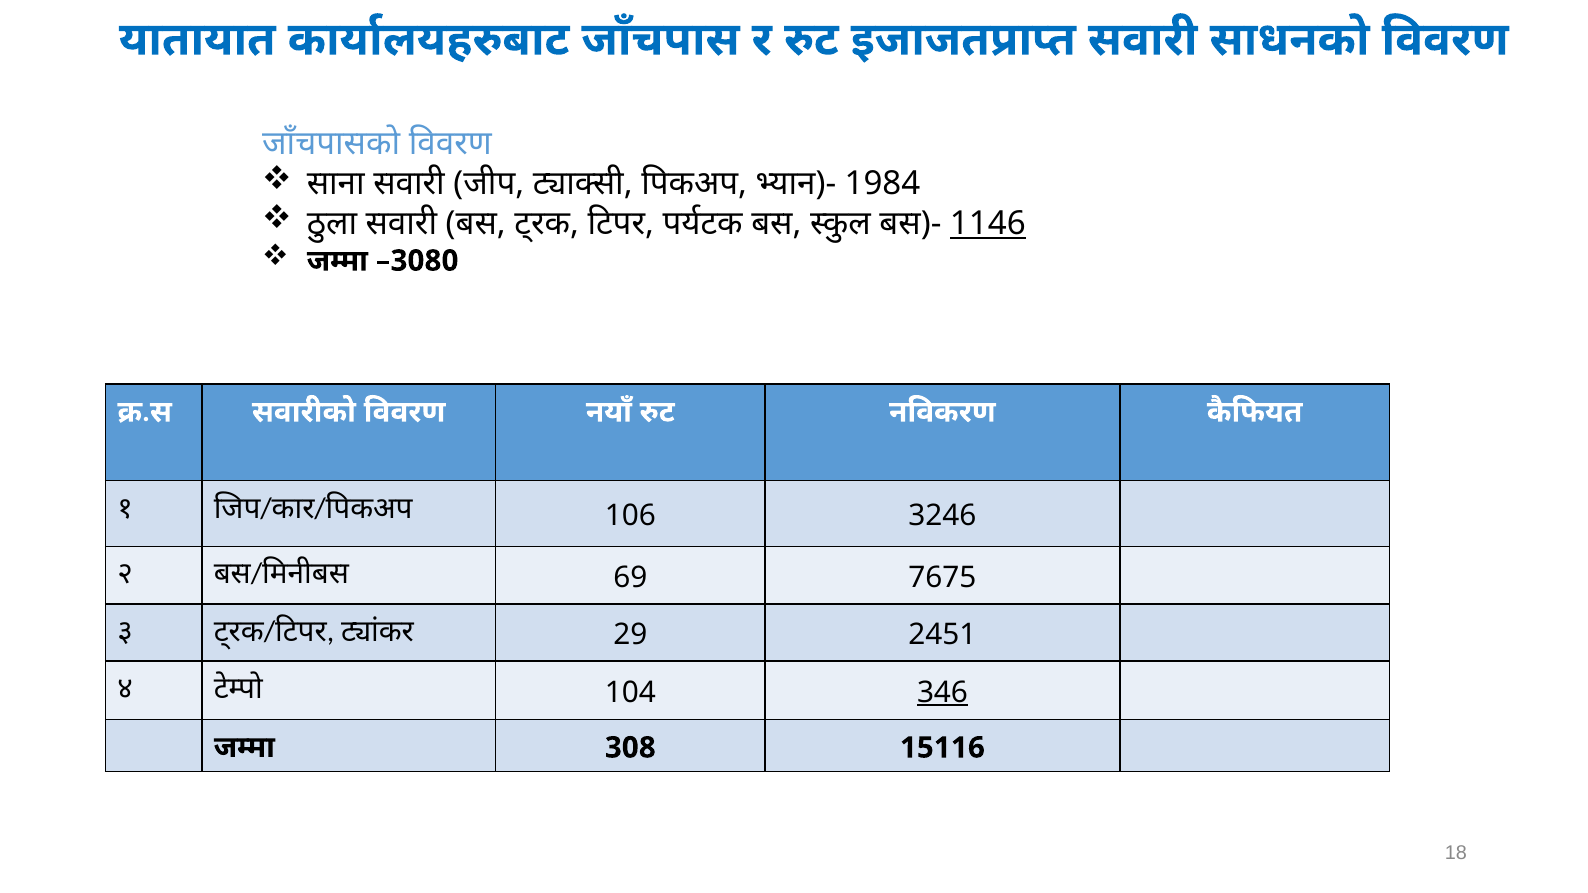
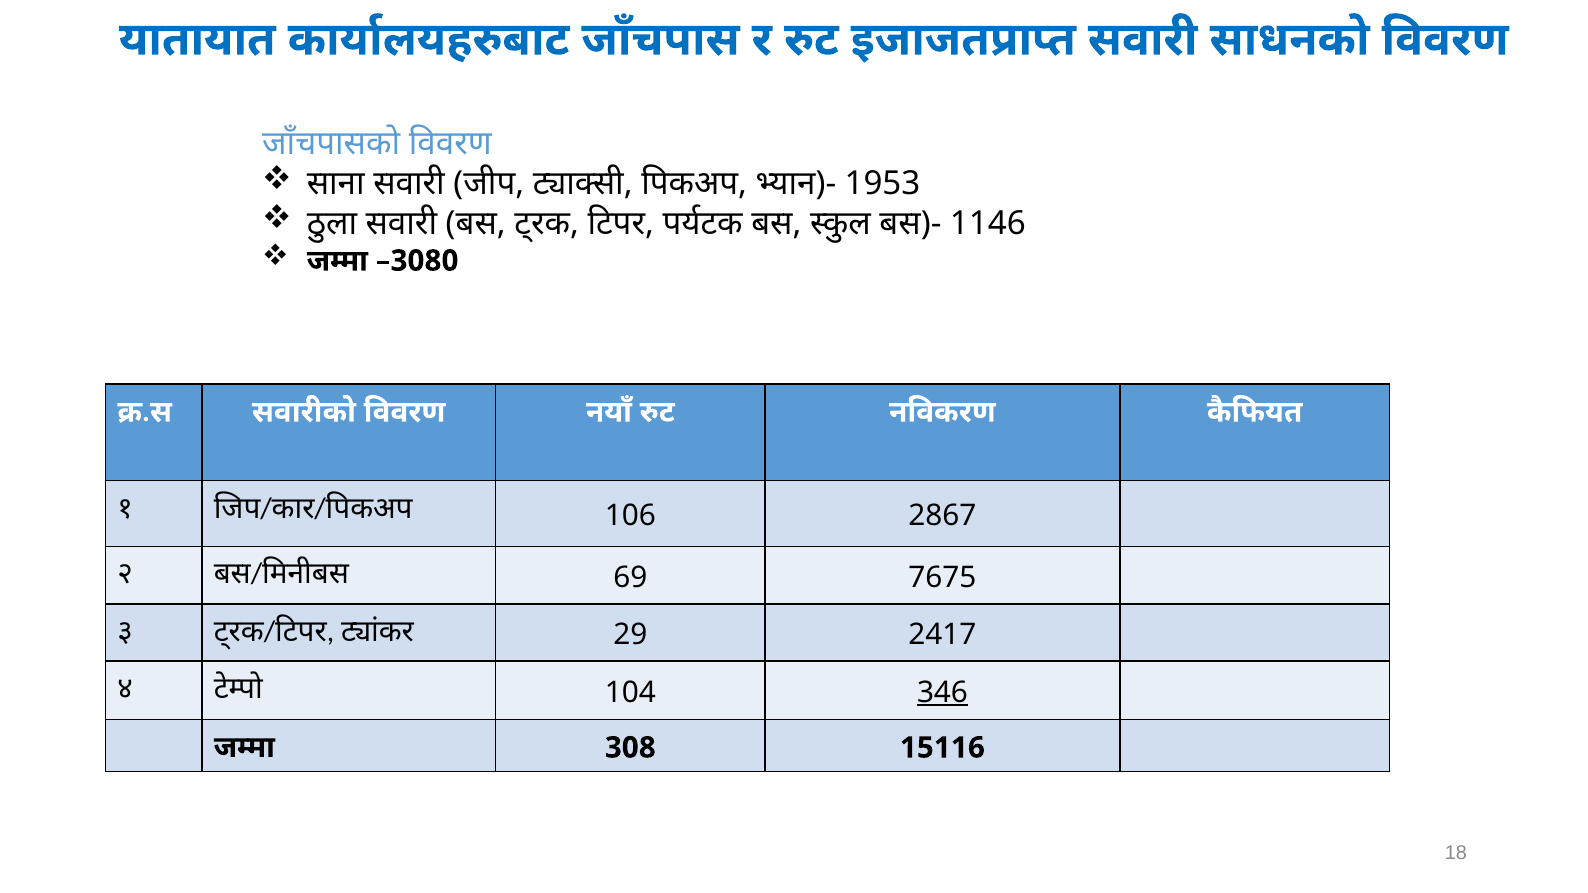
1984: 1984 -> 1953
1146 underline: present -> none
3246: 3246 -> 2867
2451: 2451 -> 2417
